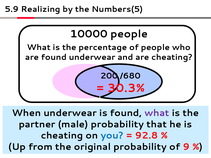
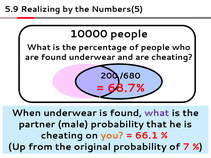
30.3%: 30.3% -> 68.7%
you colour: blue -> orange
92.8: 92.8 -> 66.1
9: 9 -> 7
